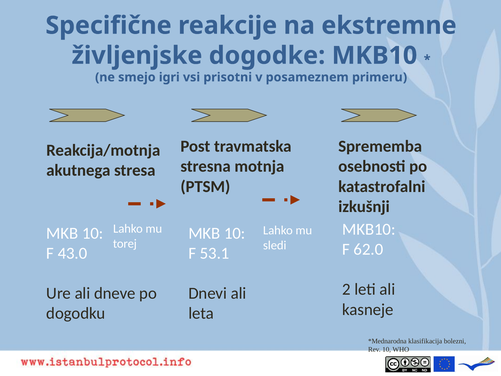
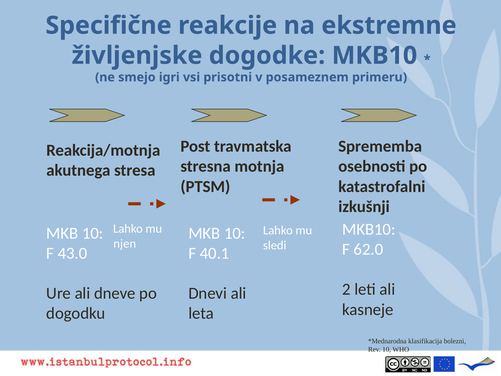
torej: torej -> njen
53.1: 53.1 -> 40.1
